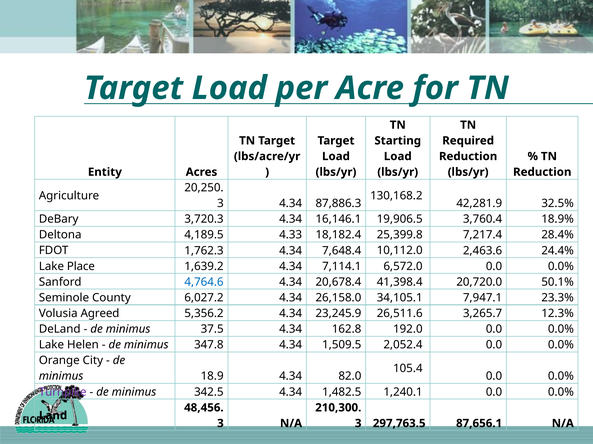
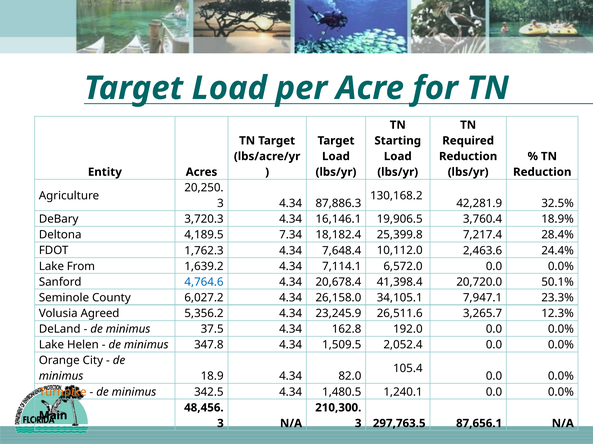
4.33: 4.33 -> 7.34
Place: Place -> From
Turnpike colour: purple -> orange
1,482.5: 1,482.5 -> 1,480.5
Land: Land -> Main
